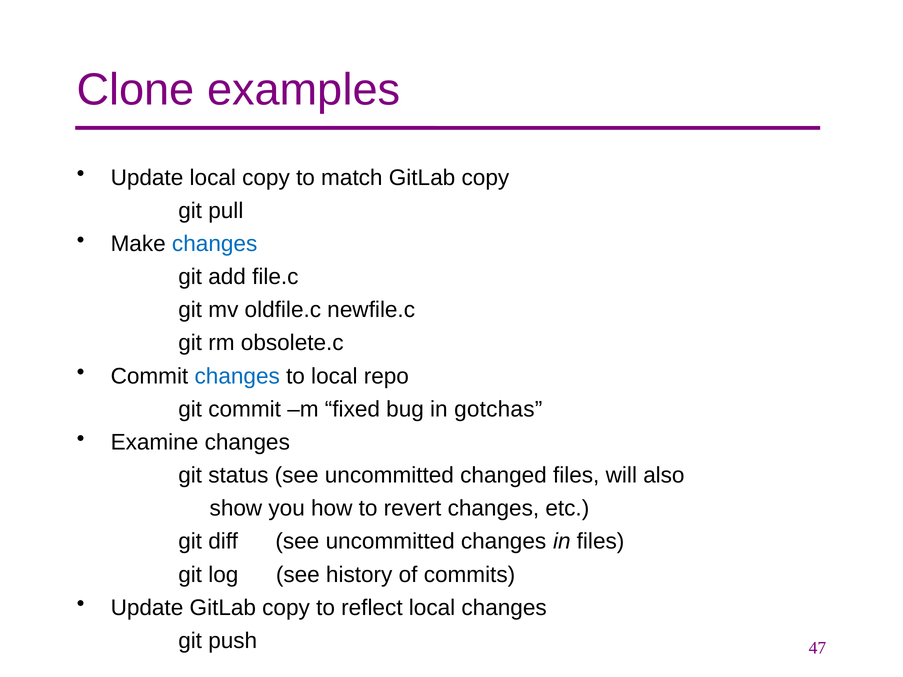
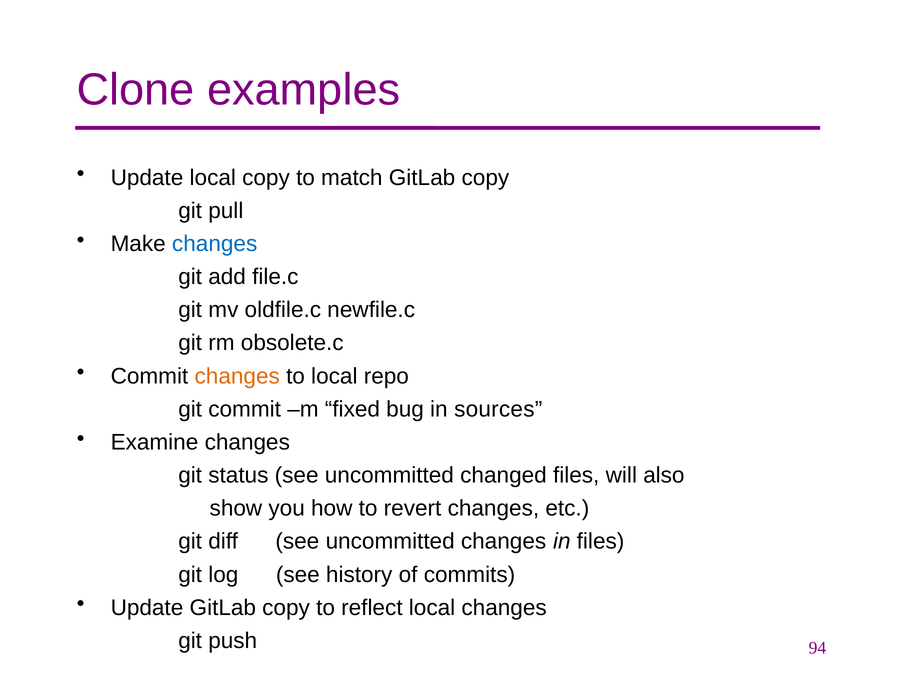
changes at (237, 376) colour: blue -> orange
gotchas: gotchas -> sources
47: 47 -> 94
